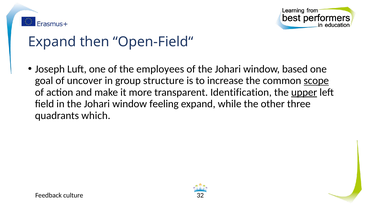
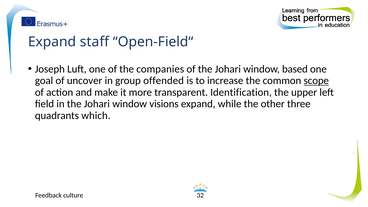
then: then -> staff
employees: employees -> companies
structure: structure -> offended
upper underline: present -> none
feeling: feeling -> visions
